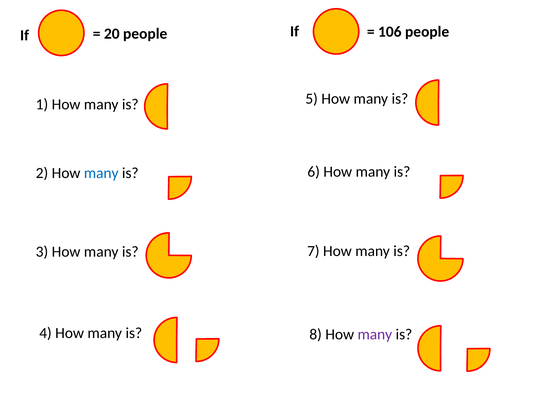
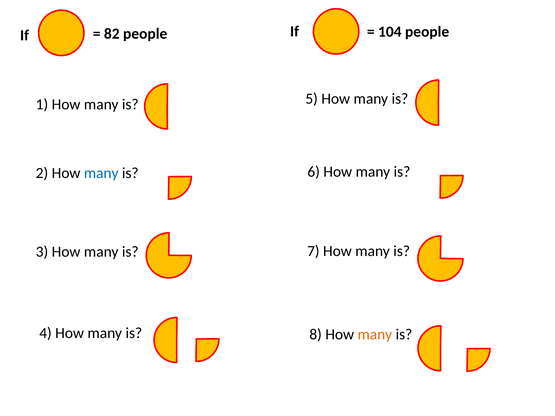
106: 106 -> 104
20: 20 -> 82
many at (375, 335) colour: purple -> orange
